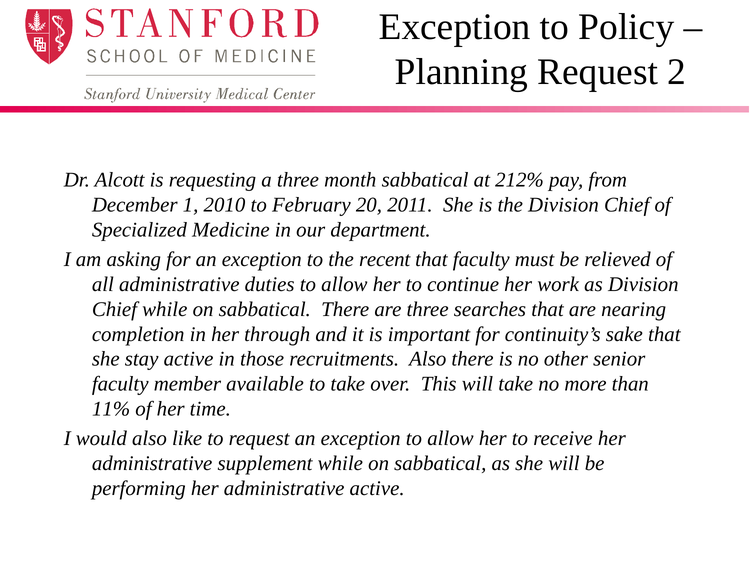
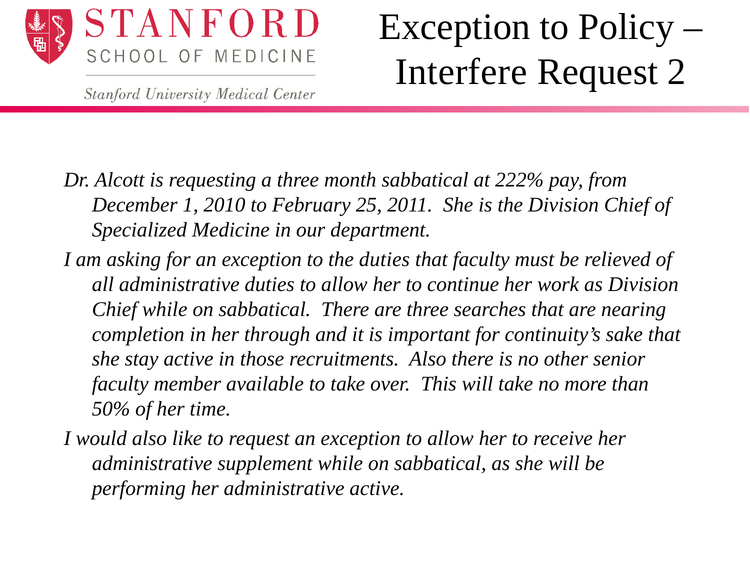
Planning: Planning -> Interfere
212%: 212% -> 222%
20: 20 -> 25
the recent: recent -> duties
11%: 11% -> 50%
